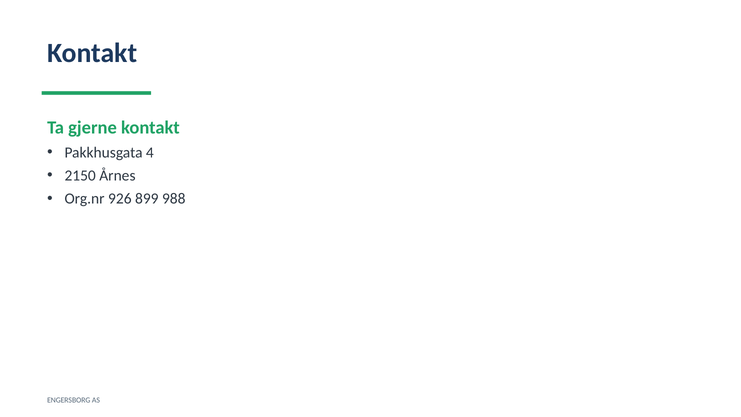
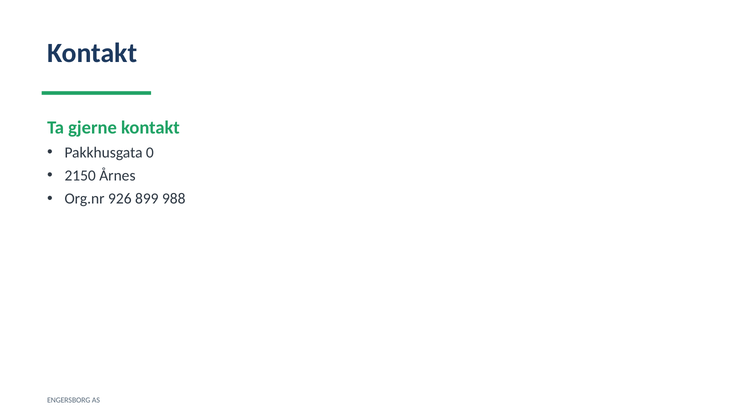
4: 4 -> 0
